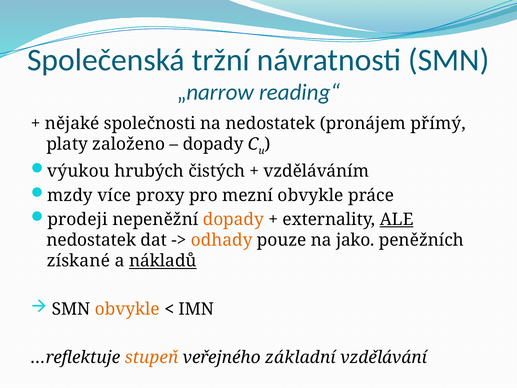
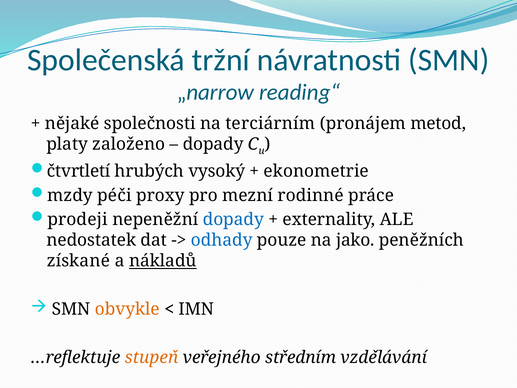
na nedostatek: nedostatek -> terciárním
přímý: přímý -> metod
výukou: výukou -> čtvrtletí
čistých: čistých -> vysoký
vzděláváním: vzděláváním -> ekonometrie
více: více -> péči
mezní obvykle: obvykle -> rodinné
dopady at (233, 219) colour: orange -> blue
ALE underline: present -> none
odhady colour: orange -> blue
základní: základní -> středním
